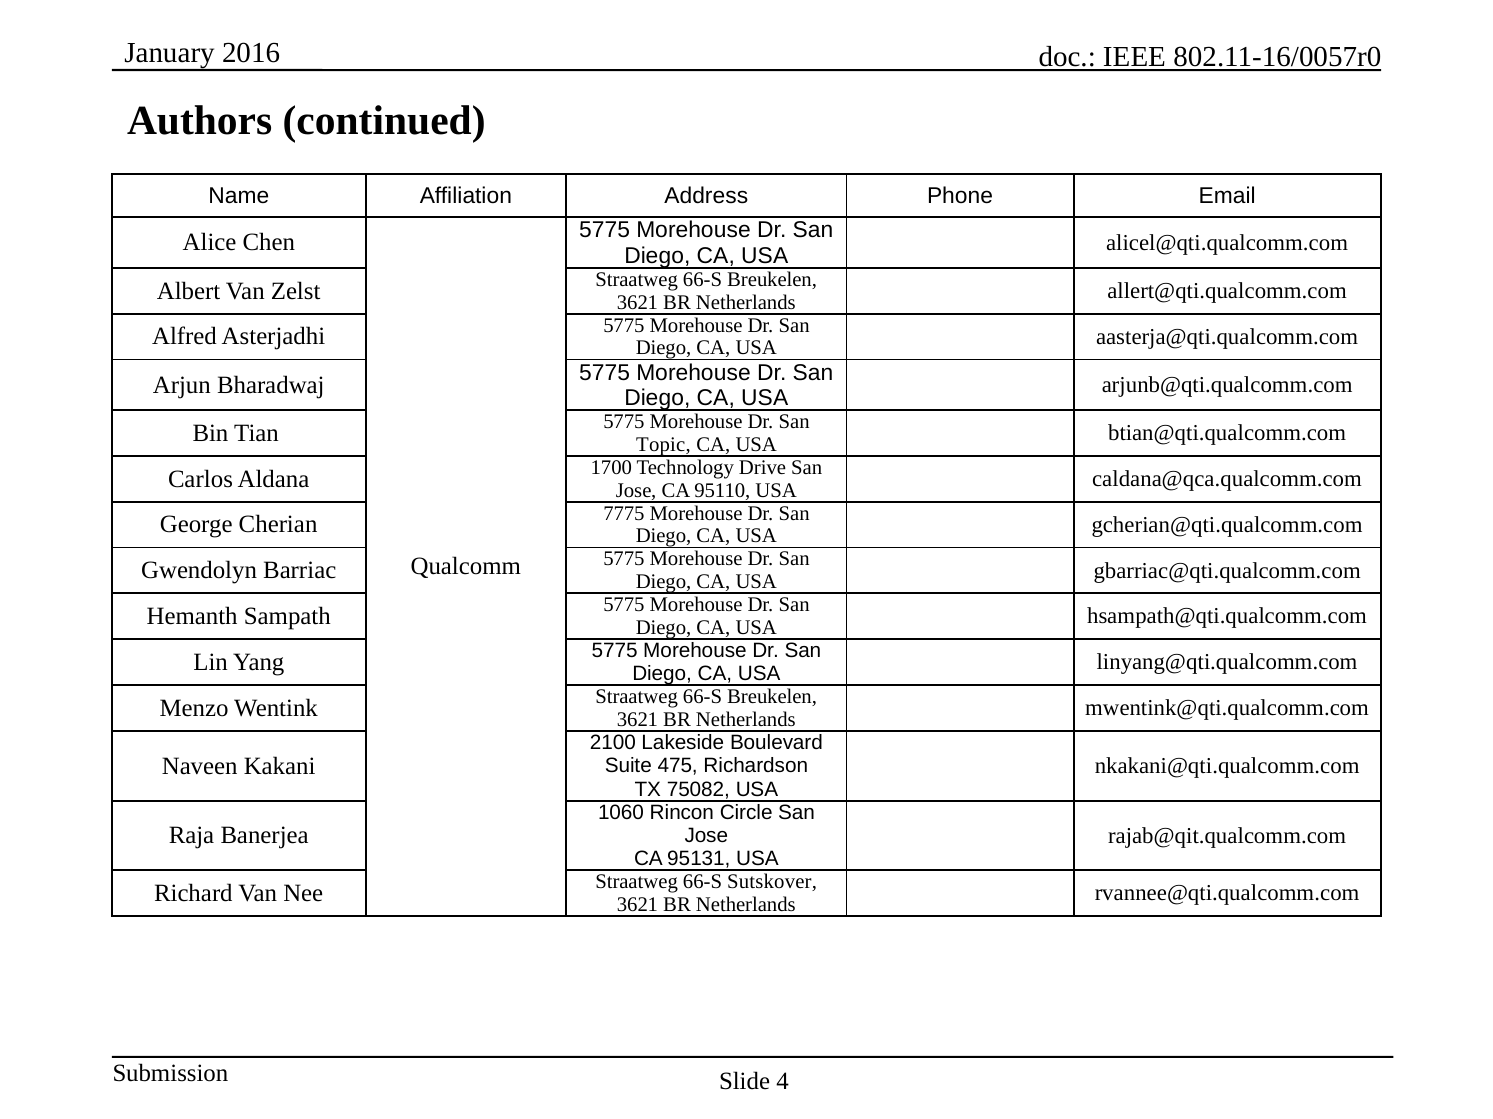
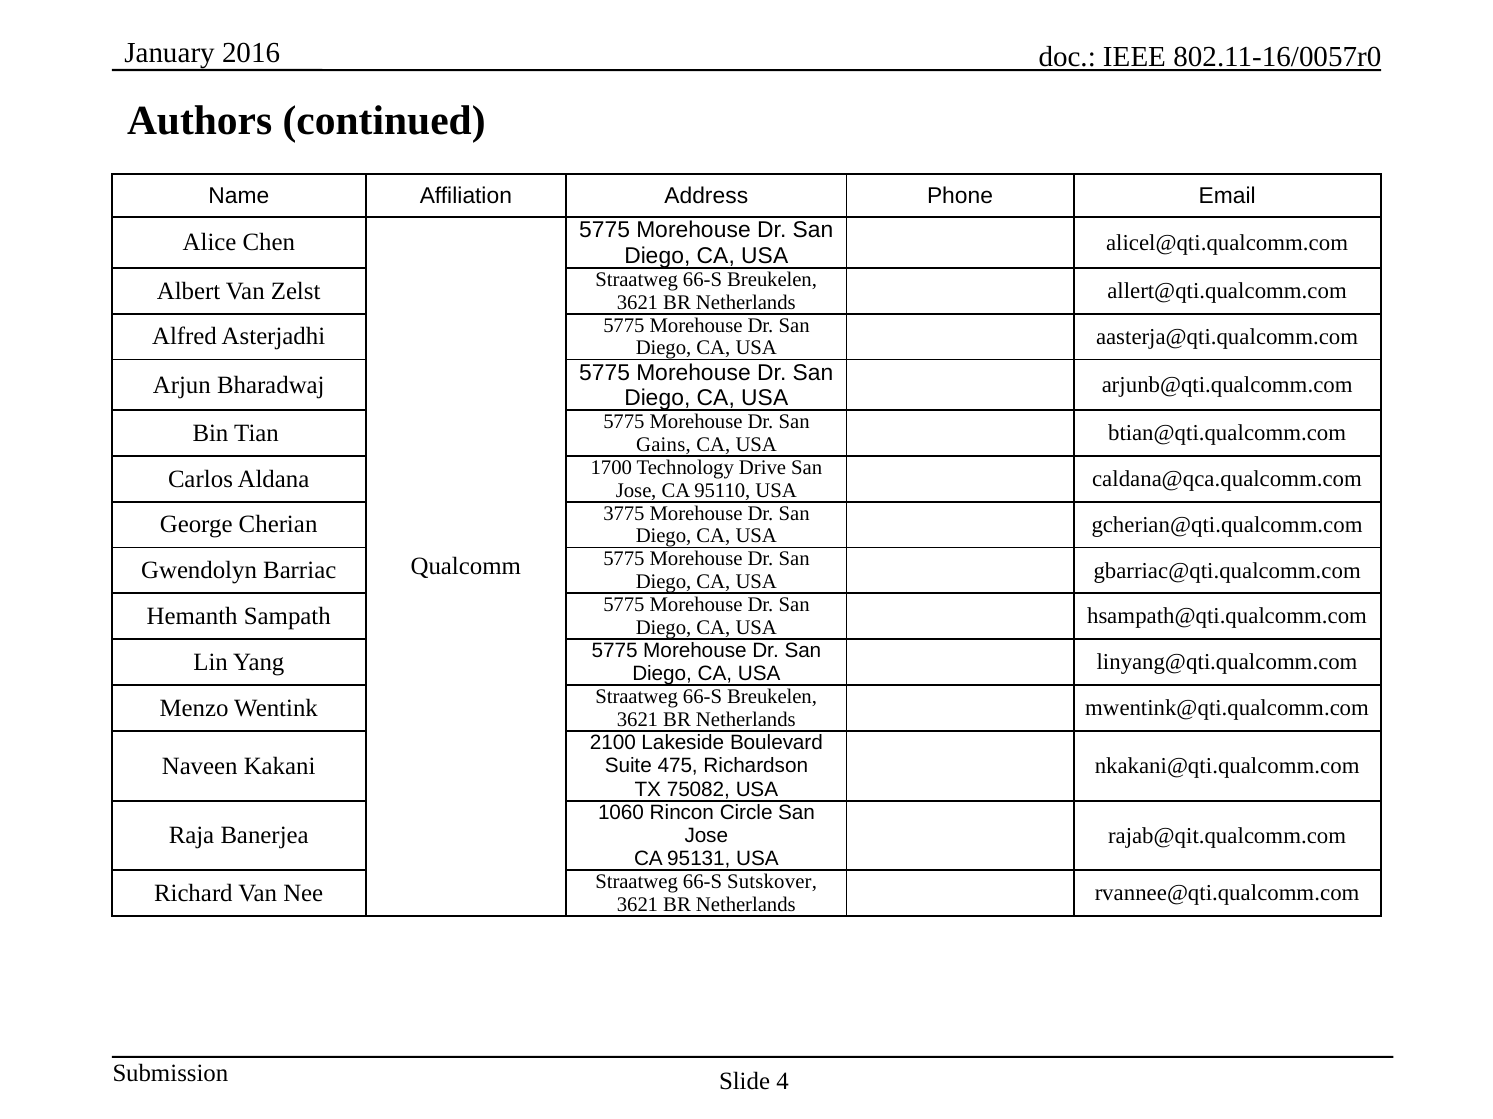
Topic: Topic -> Gains
7775: 7775 -> 3775
